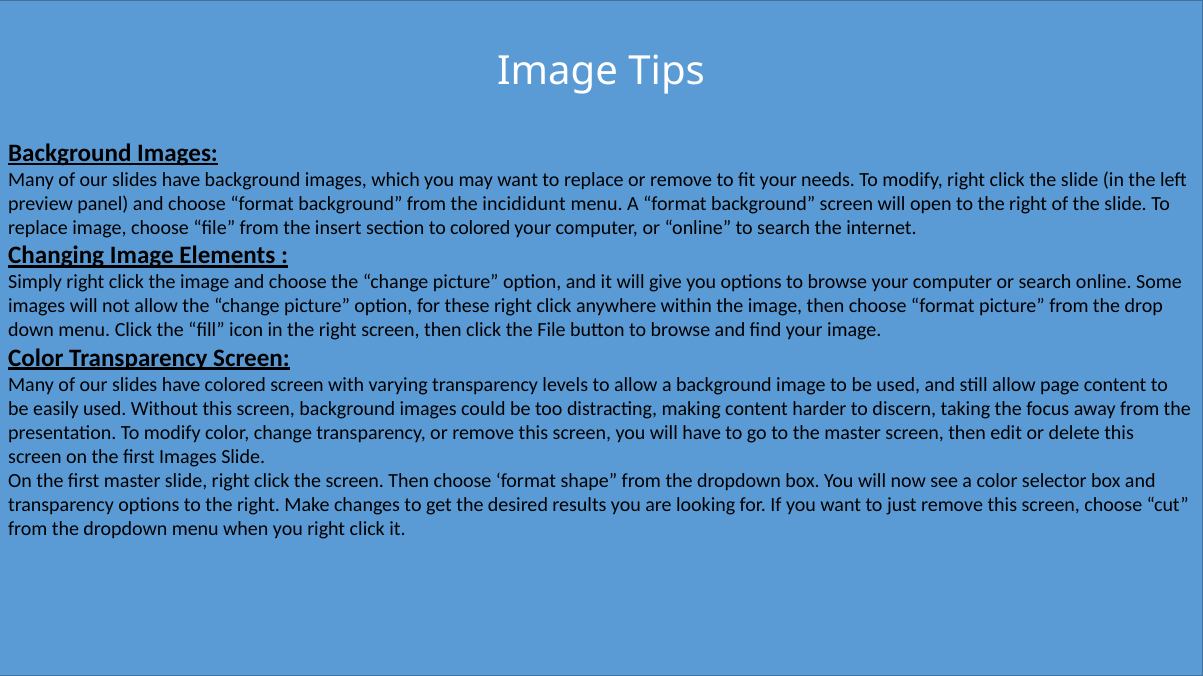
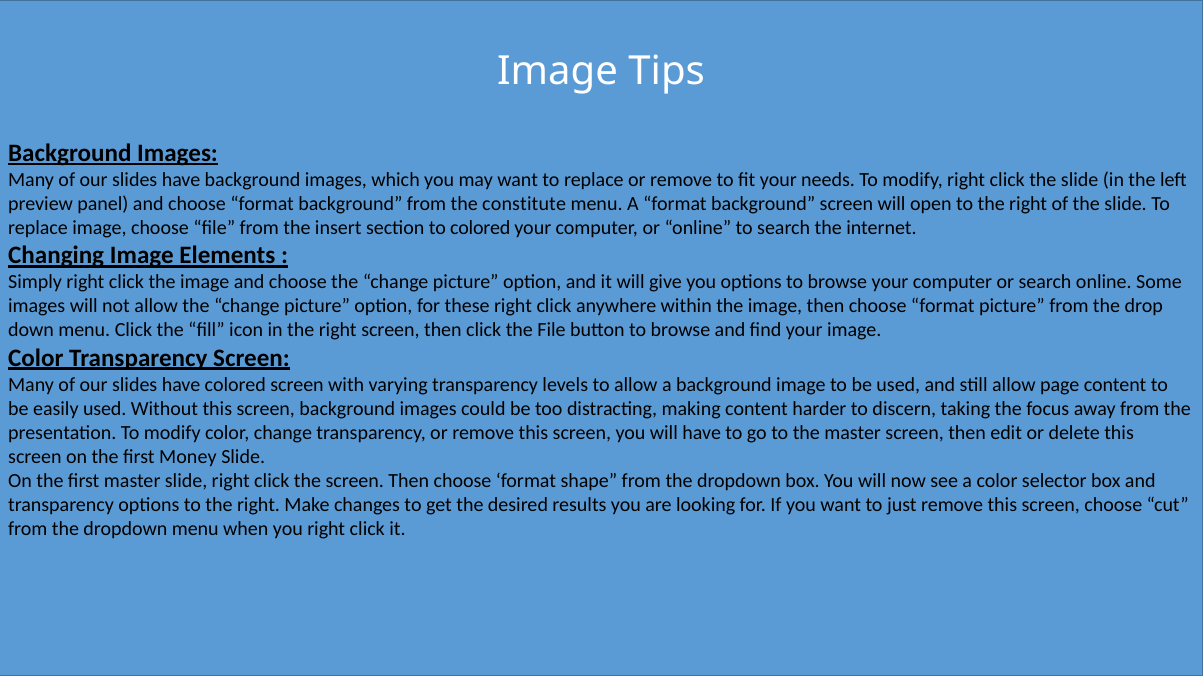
incididunt: incididunt -> constitute
first Images: Images -> Money
